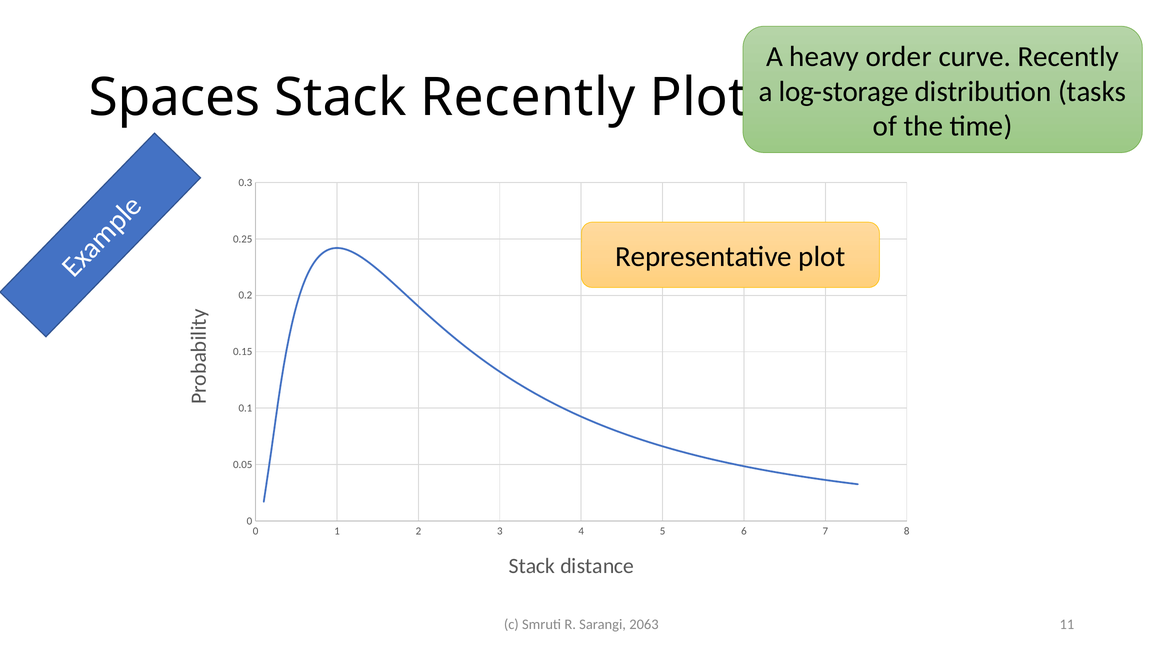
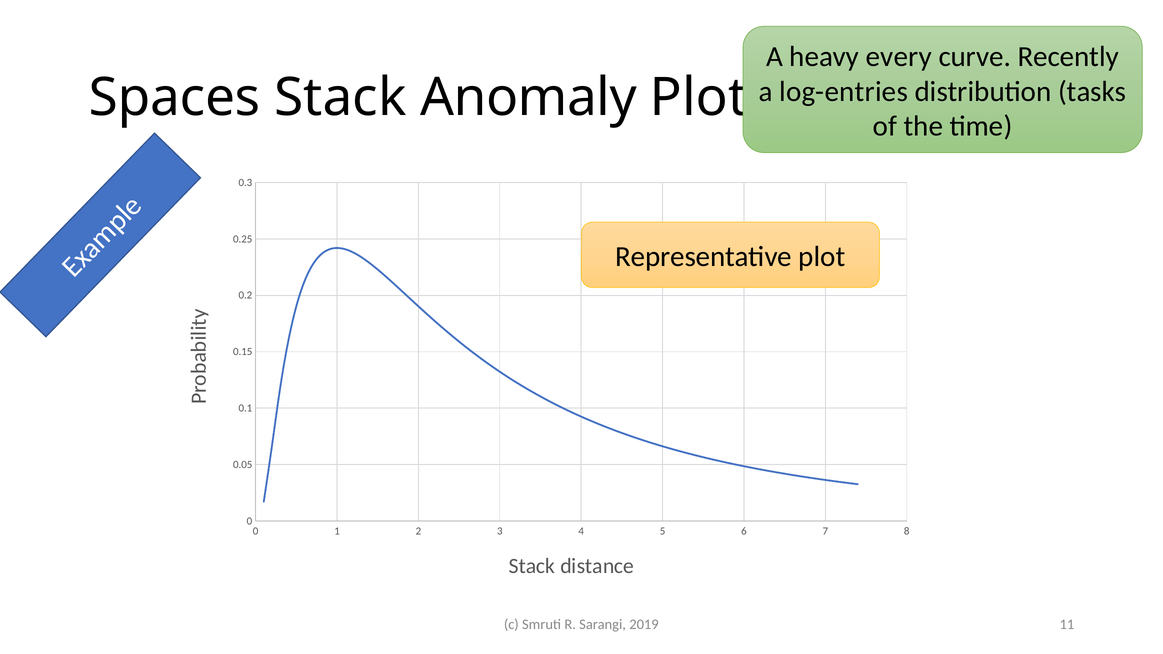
order: order -> every
log-storage: log-storage -> log-entries
Stack Recently: Recently -> Anomaly
2063: 2063 -> 2019
